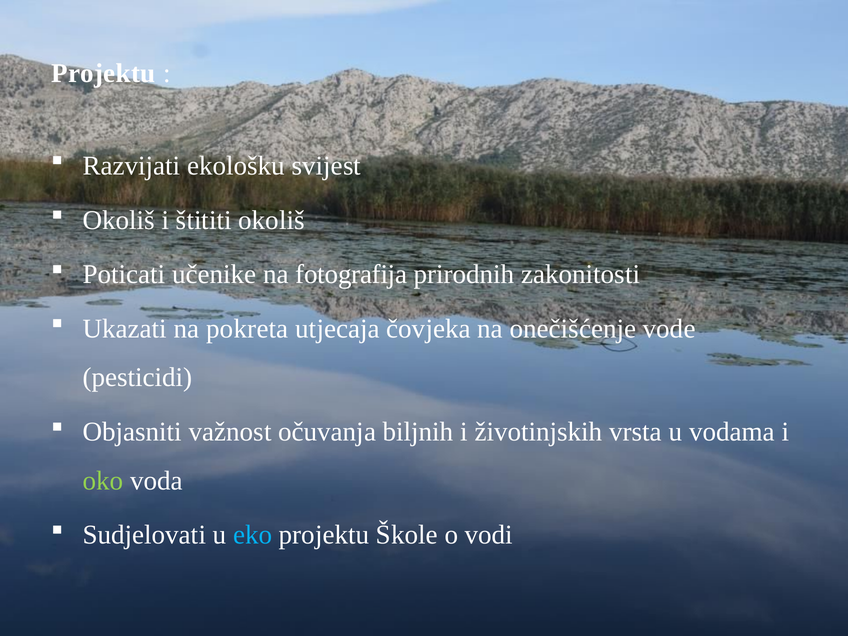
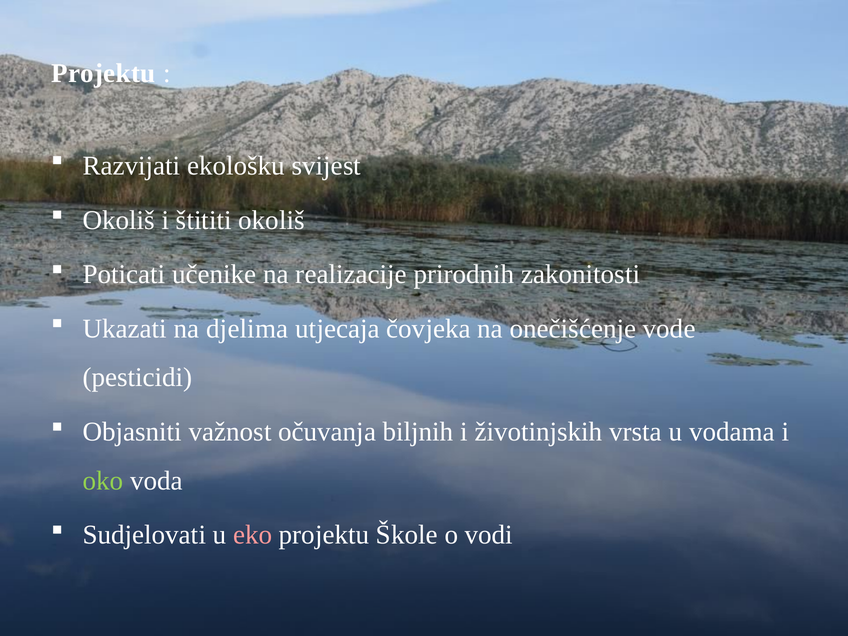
fotografija: fotografija -> realizacije
pokreta: pokreta -> djelima
eko colour: light blue -> pink
